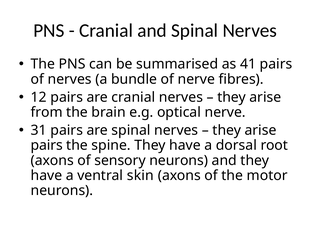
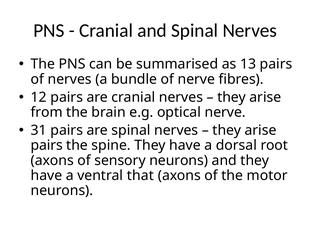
41: 41 -> 13
skin: skin -> that
